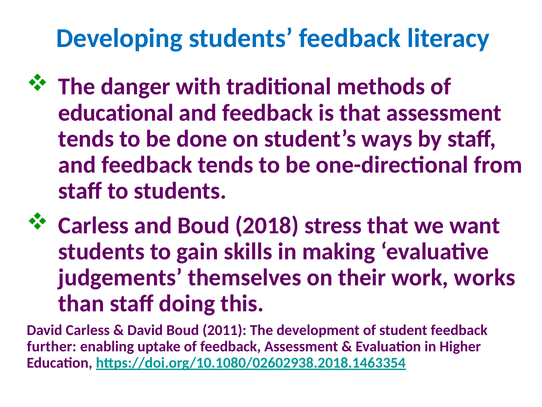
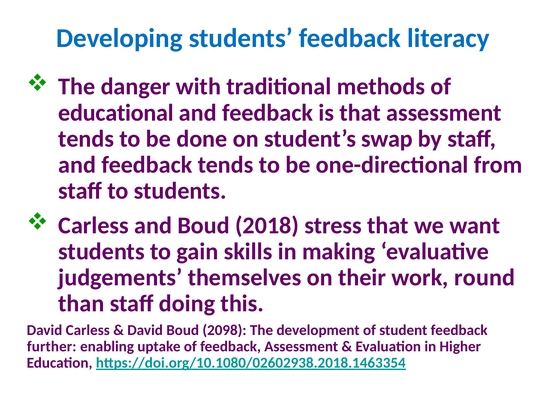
ways: ways -> swap
works: works -> round
2011: 2011 -> 2098
